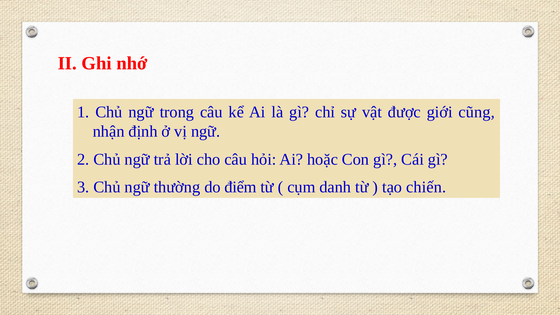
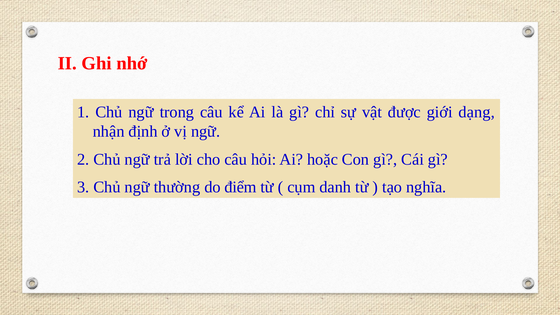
cũng: cũng -> dạng
chiến: chiến -> nghĩa
